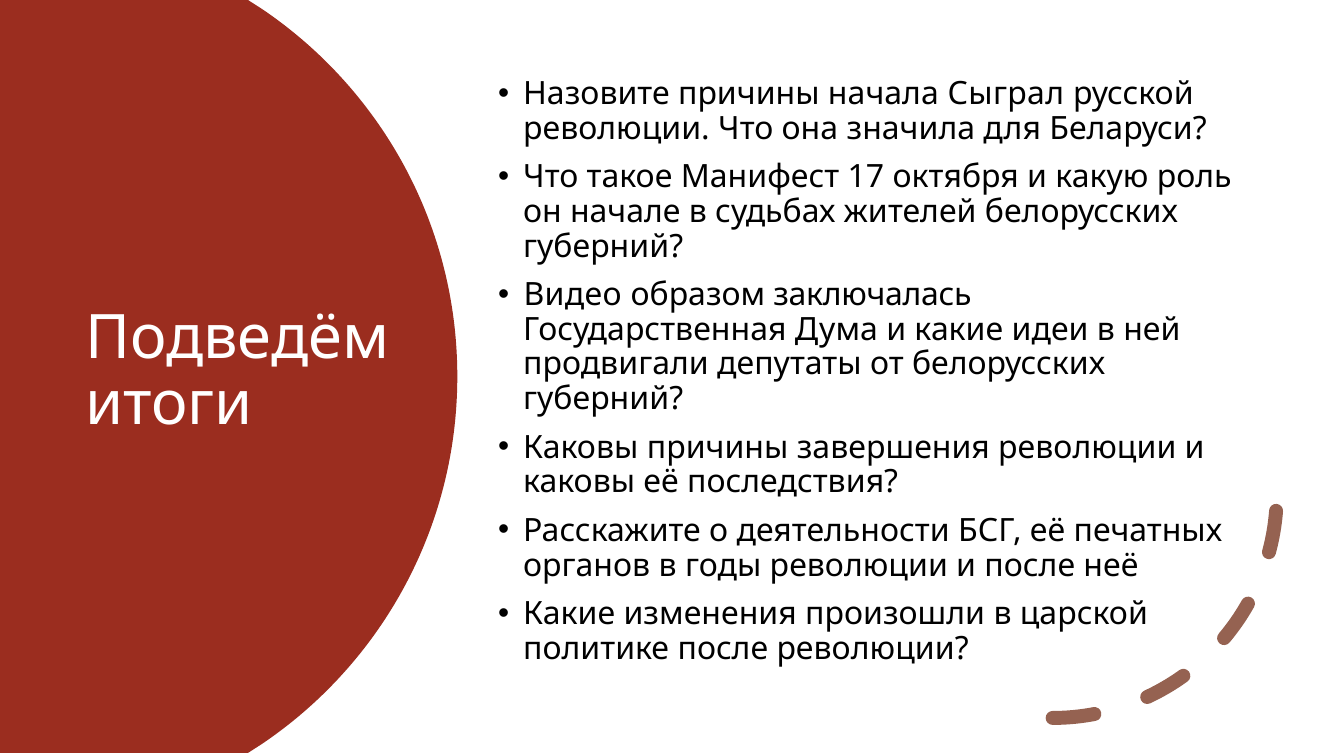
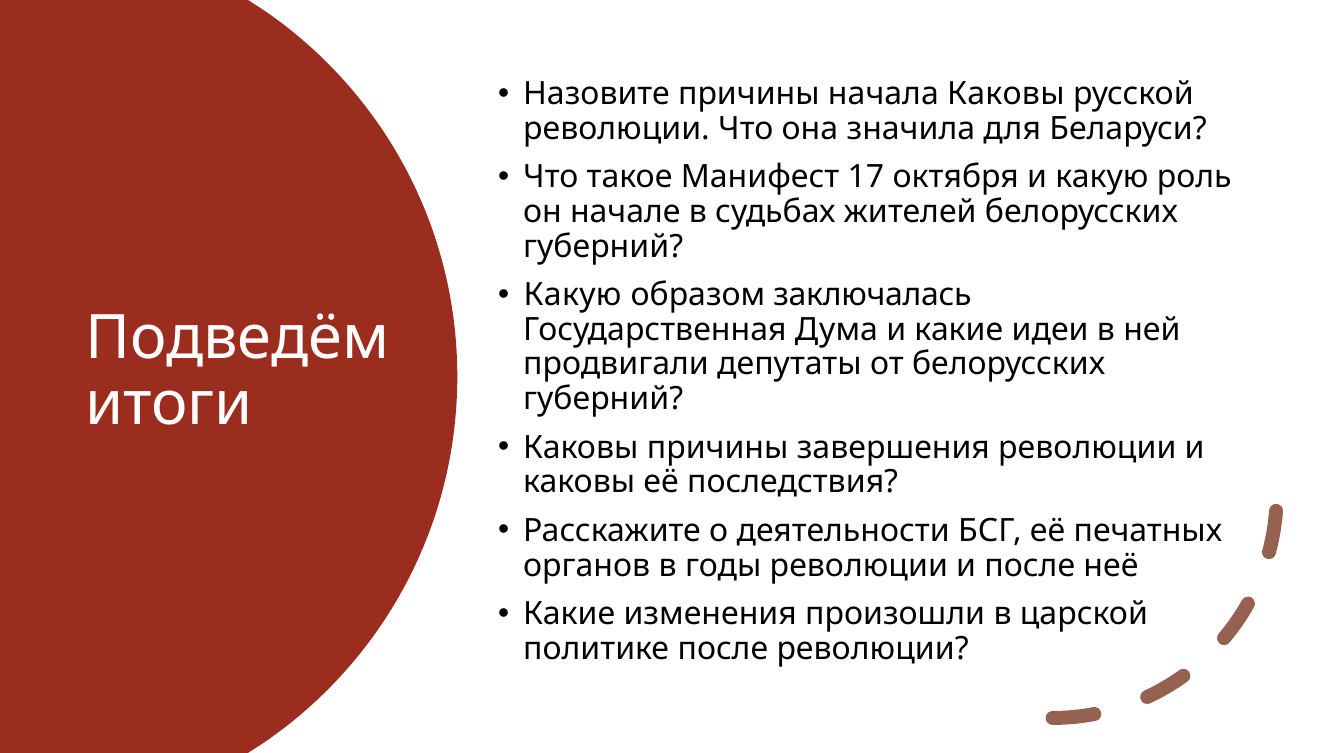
начала Сыграл: Сыграл -> Каковы
Видео at (573, 295): Видео -> Какую
